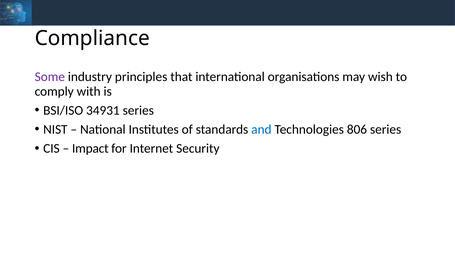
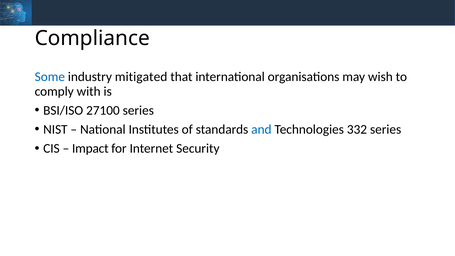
Some colour: purple -> blue
principles: principles -> mitigated
34931: 34931 -> 27100
806: 806 -> 332
